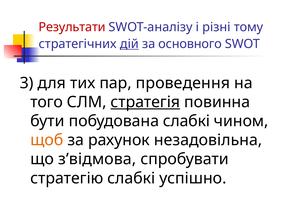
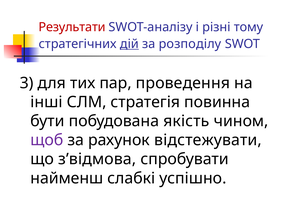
основного: основного -> розподілу
того: того -> інші
стратегія underline: present -> none
побудована слабкі: слабкі -> якість
щоб colour: orange -> purple
незадовільна: незадовільна -> відстежувати
стратегію: стратегію -> найменш
